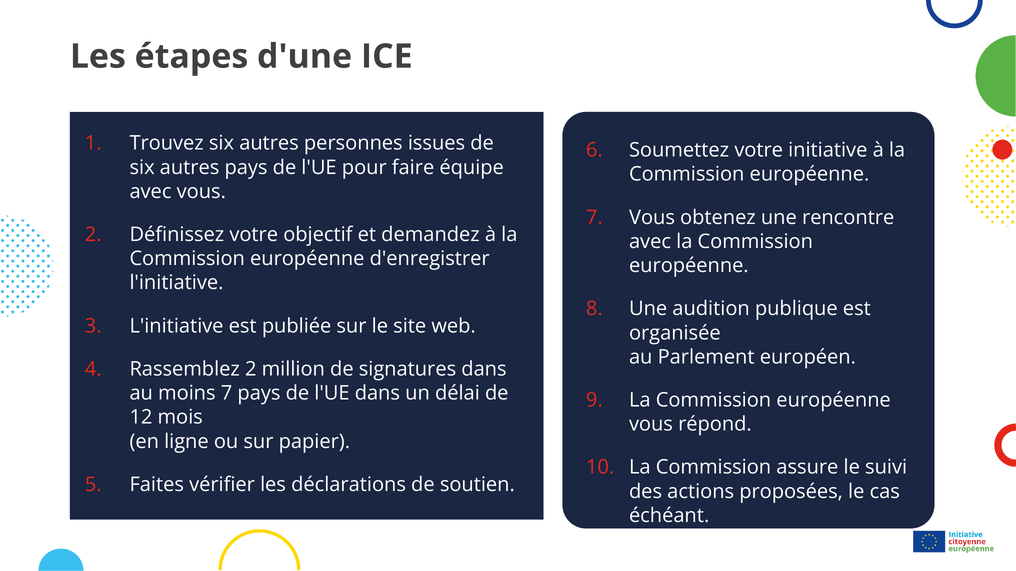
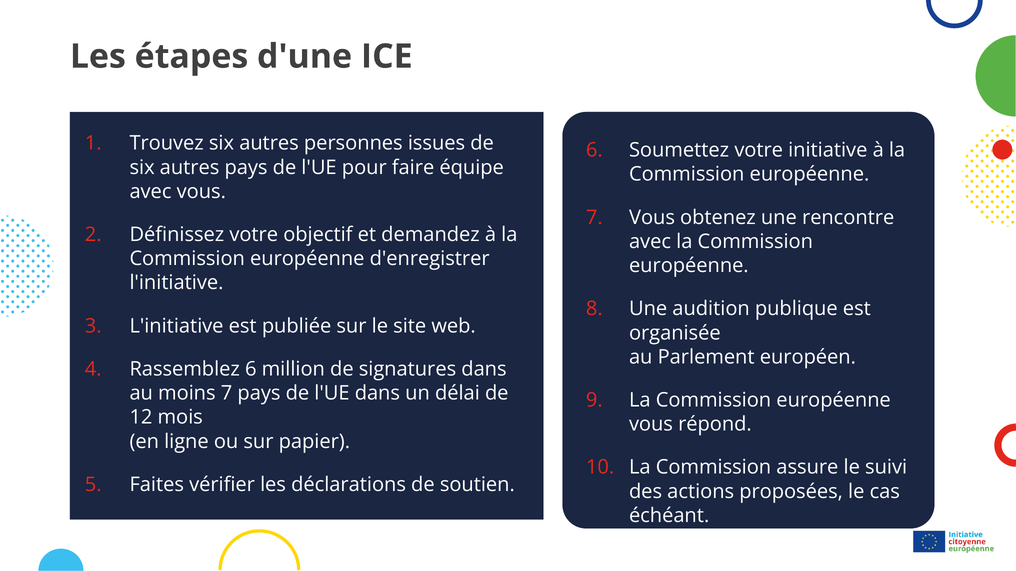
Rassemblez 2: 2 -> 6
